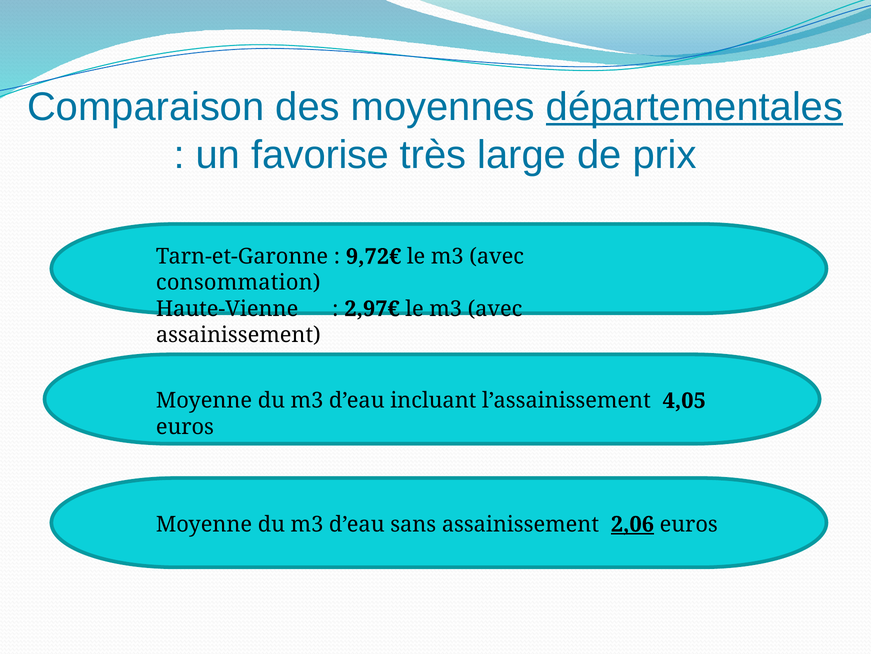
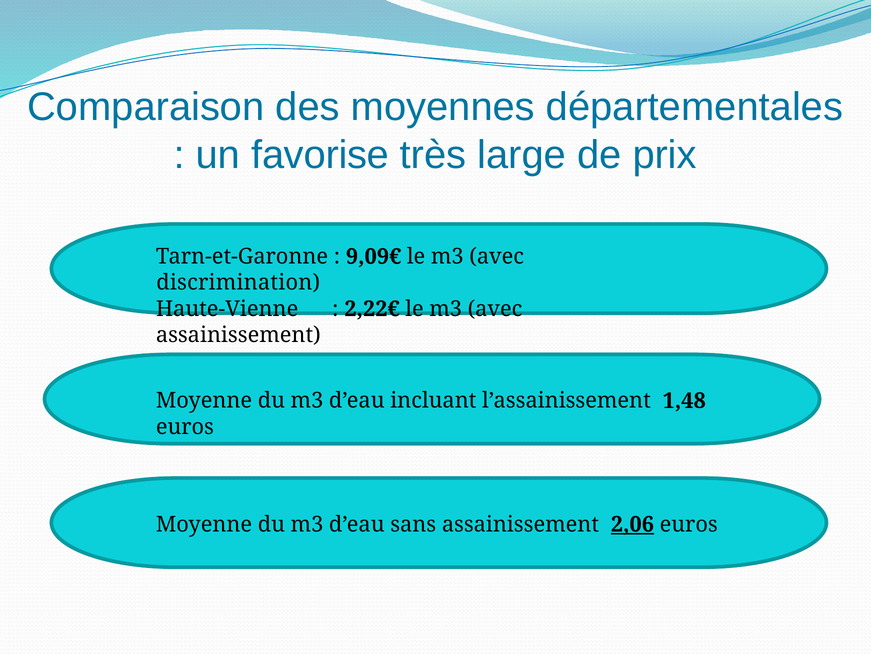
départementales underline: present -> none
9,72€: 9,72€ -> 9,09€
consommation: consommation -> discrimination
2,97€: 2,97€ -> 2,22€
4,05: 4,05 -> 1,48
